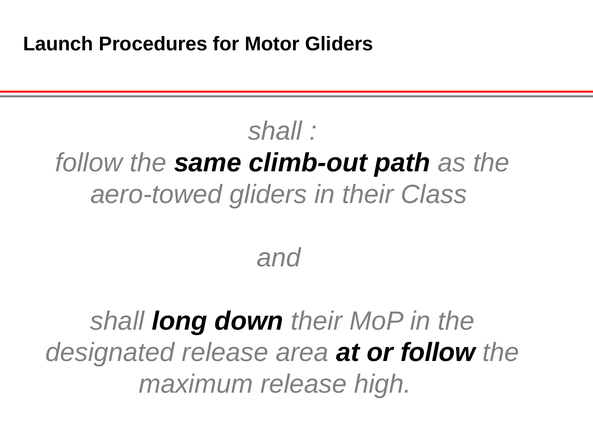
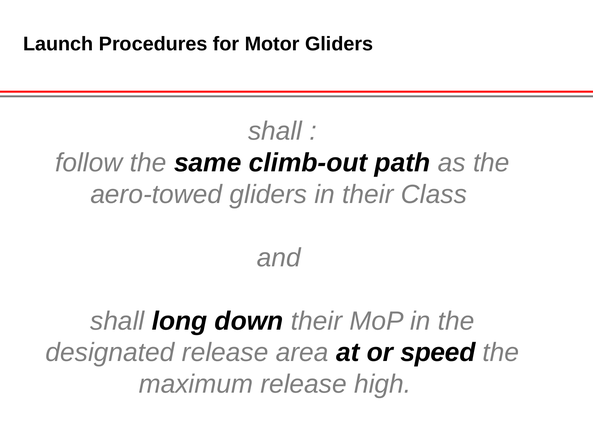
or follow: follow -> speed
